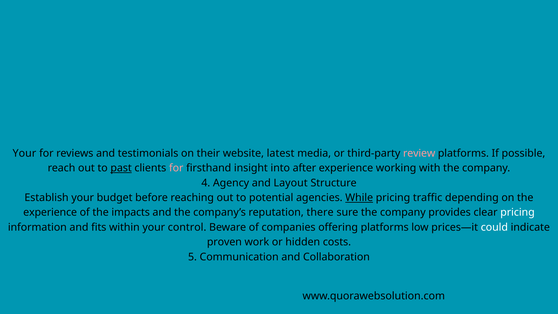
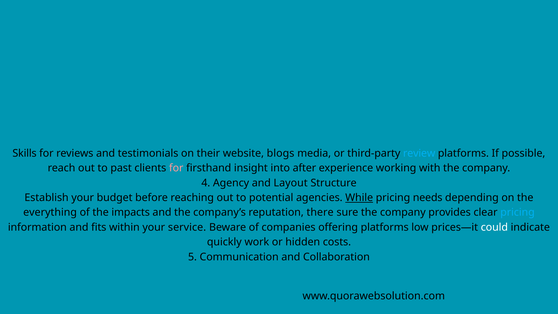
Your at (24, 153): Your -> Skills
latest: latest -> blogs
review colour: pink -> light blue
past underline: present -> none
traffic: traffic -> needs
experience at (50, 212): experience -> everything
pricing at (517, 212) colour: white -> light blue
control: control -> service
proven: proven -> quickly
